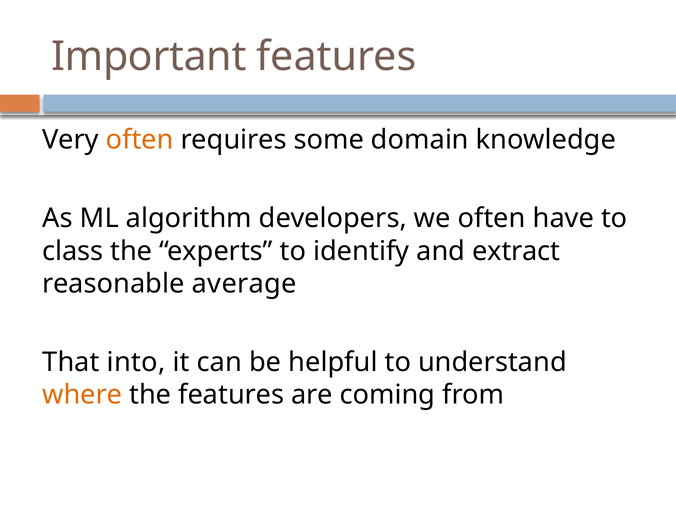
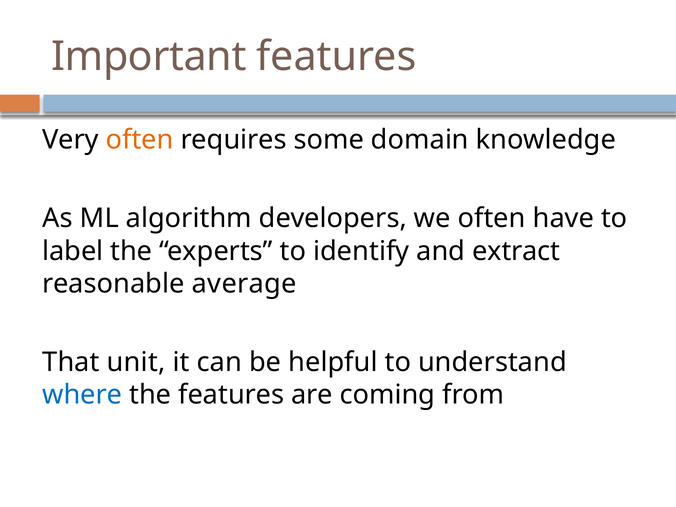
class: class -> label
into: into -> unit
where colour: orange -> blue
